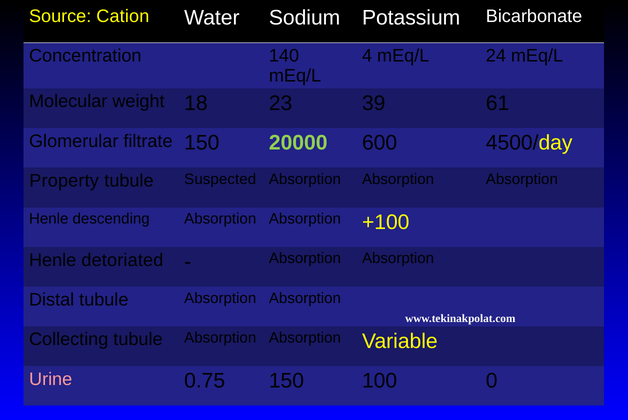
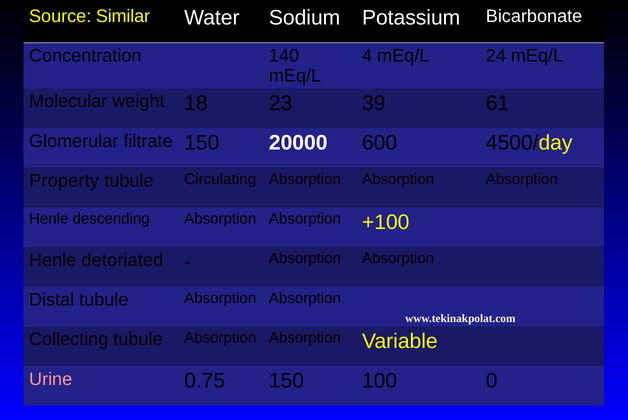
Cation: Cation -> Similar
20000 colour: light green -> white
Suspected: Suspected -> Circulating
